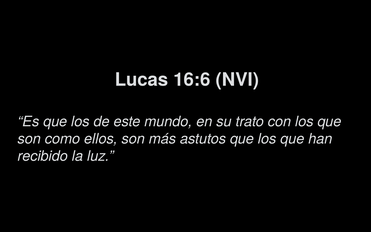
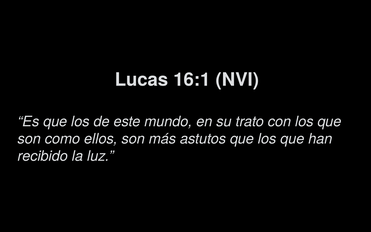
16:6: 16:6 -> 16:1
